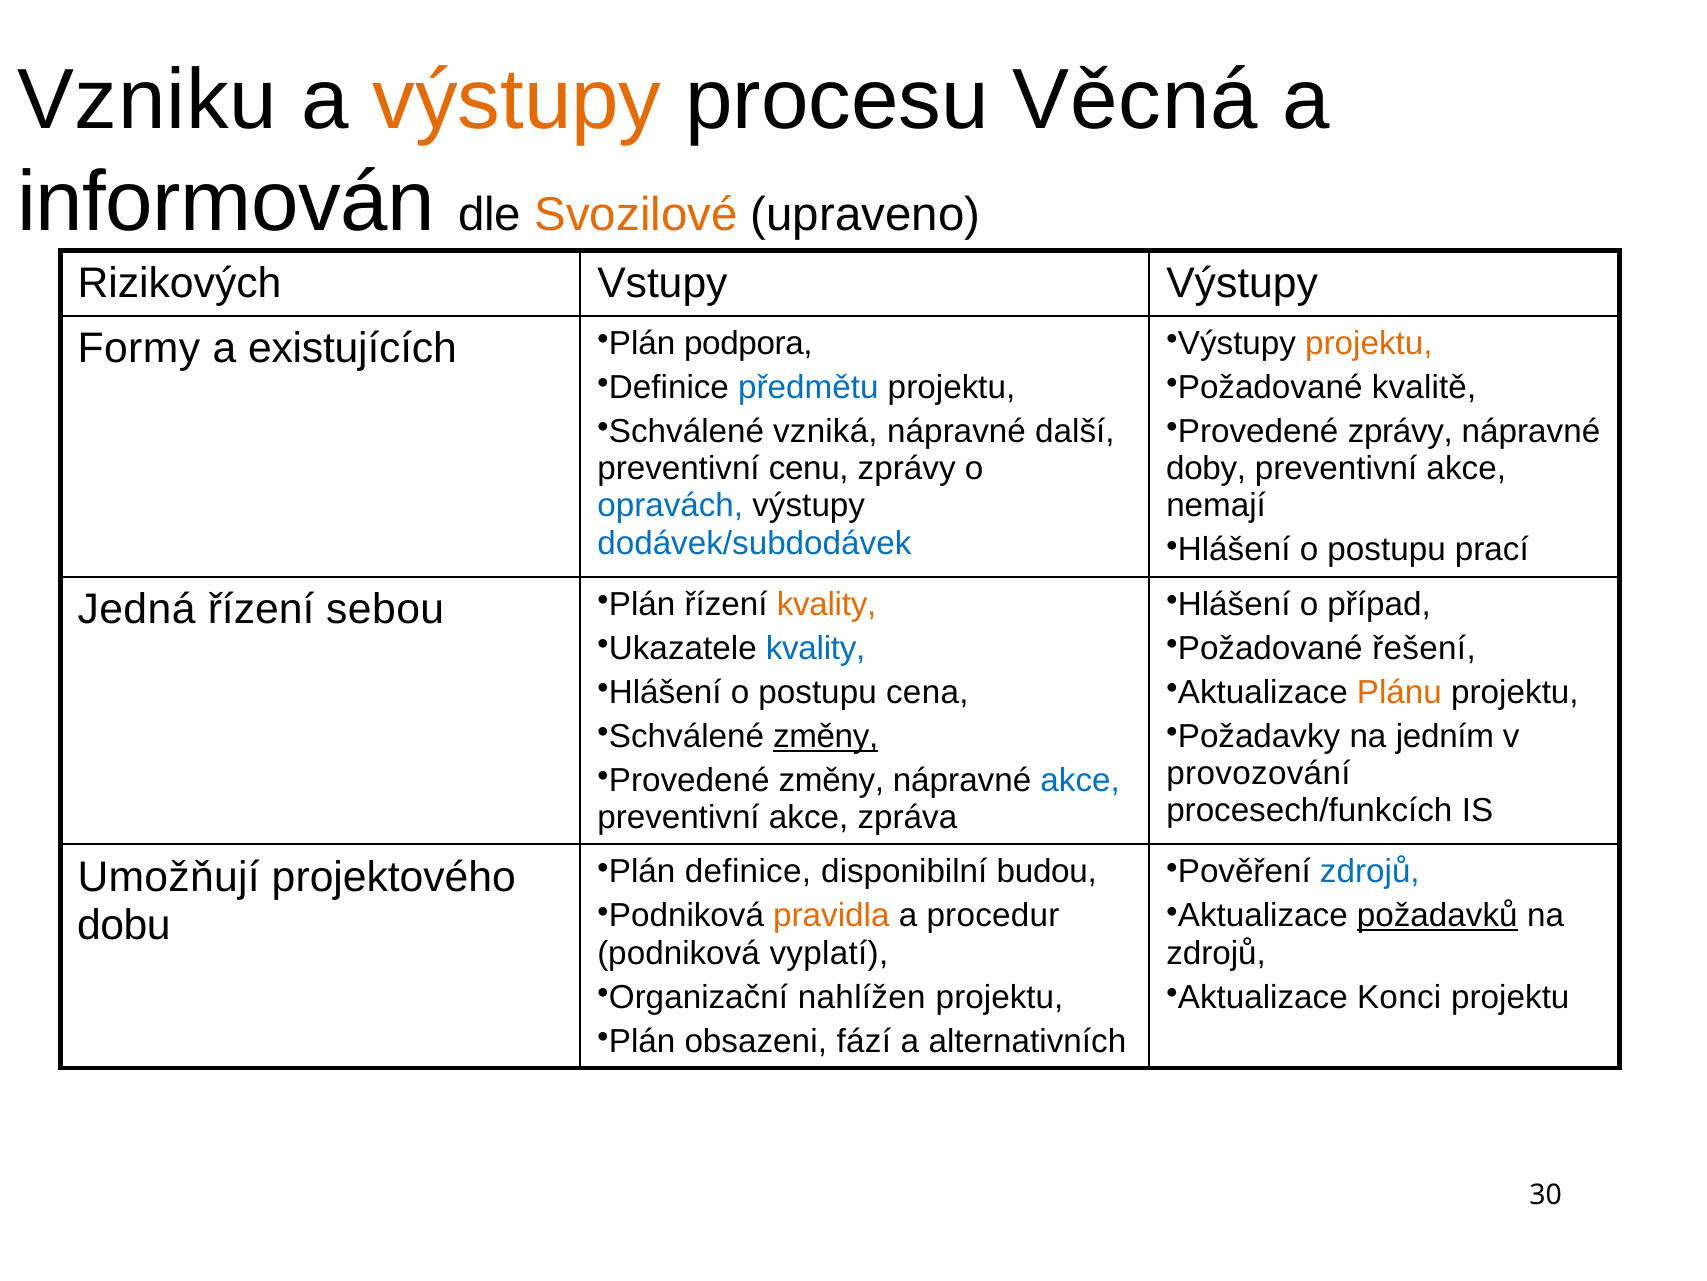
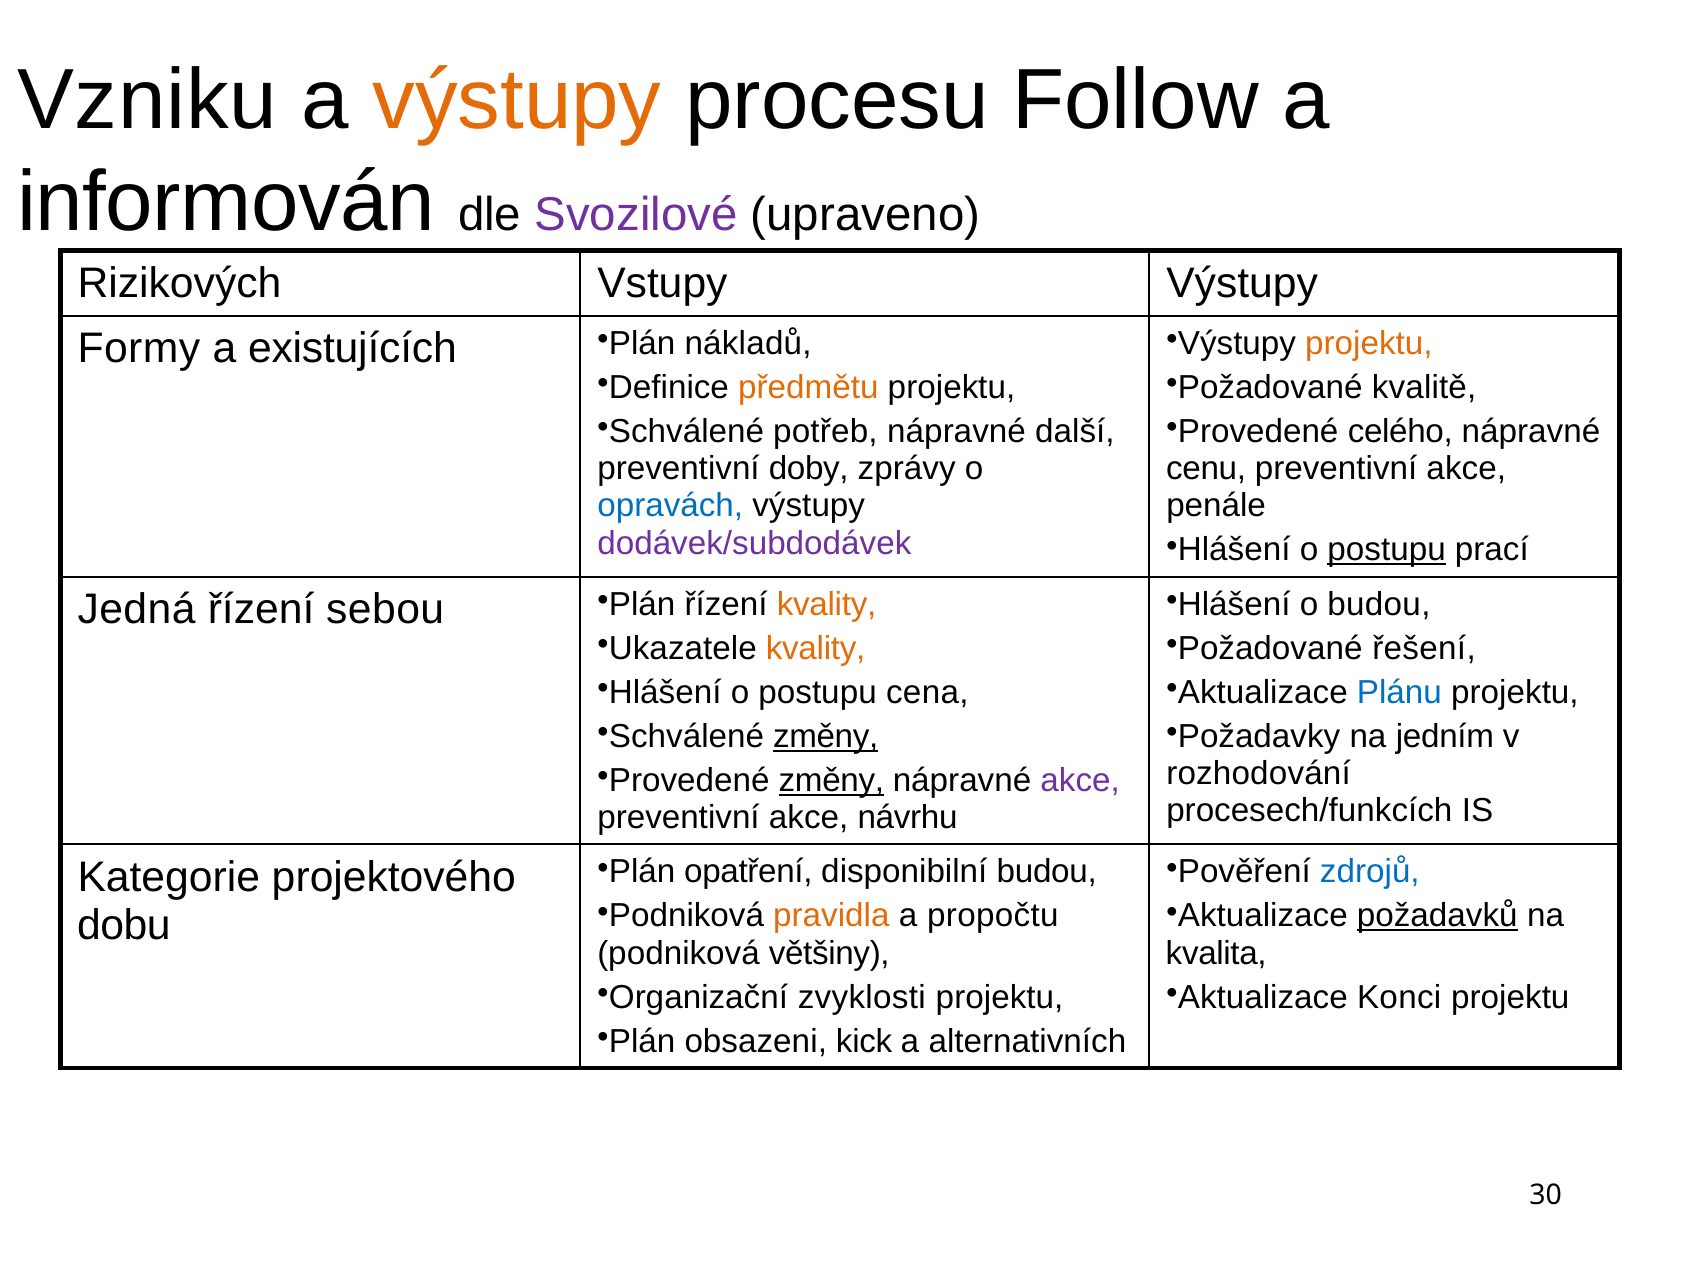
Věcná: Věcná -> Follow
Svozilové colour: orange -> purple
podpora: podpora -> nákladů
předmětu colour: blue -> orange
vzniká: vzniká -> potřeb
Provedené zprávy: zprávy -> celého
cenu: cenu -> doby
doby: doby -> cenu
nemají: nemají -> penále
dodávek/subdodávek colour: blue -> purple
postupu at (1387, 550) underline: none -> present
o případ: případ -> budou
kvality at (816, 648) colour: blue -> orange
Plánu colour: orange -> blue
provozování: provozování -> rozhodování
změny at (831, 780) underline: none -> present
akce at (1080, 780) colour: blue -> purple
zpráva: zpráva -> návrhu
Plán definice: definice -> opatření
Umožňují: Umožňují -> Kategorie
procedur: procedur -> propočtu
vyplatí: vyplatí -> většiny
zdrojů at (1216, 953): zdrojů -> kvalita
nahlížen: nahlížen -> zvyklosti
fází: fází -> kick
